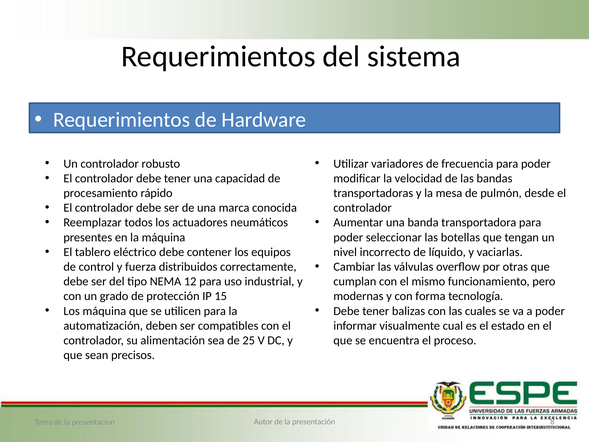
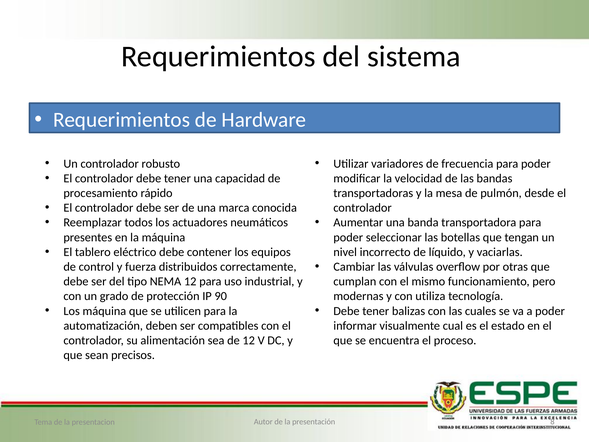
15: 15 -> 90
forma: forma -> utiliza
de 25: 25 -> 12
